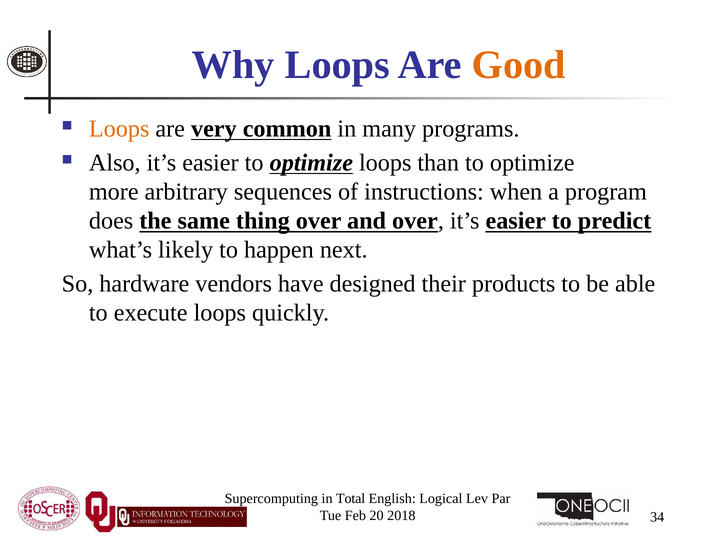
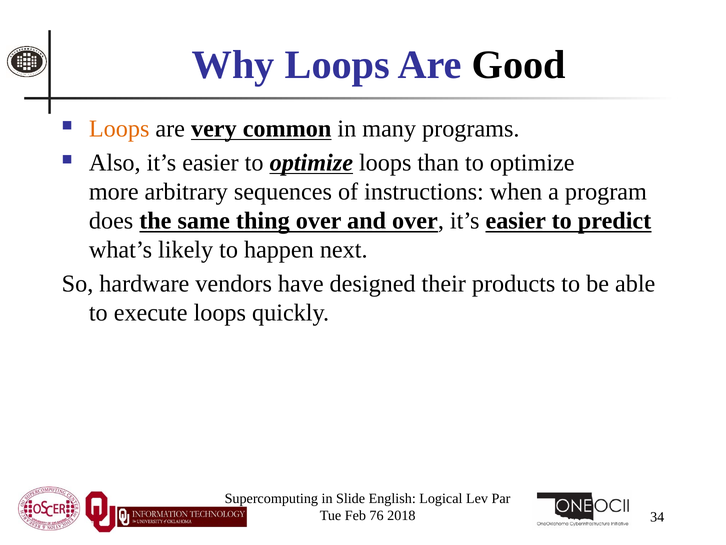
Good colour: orange -> black
Total: Total -> Slide
20: 20 -> 76
